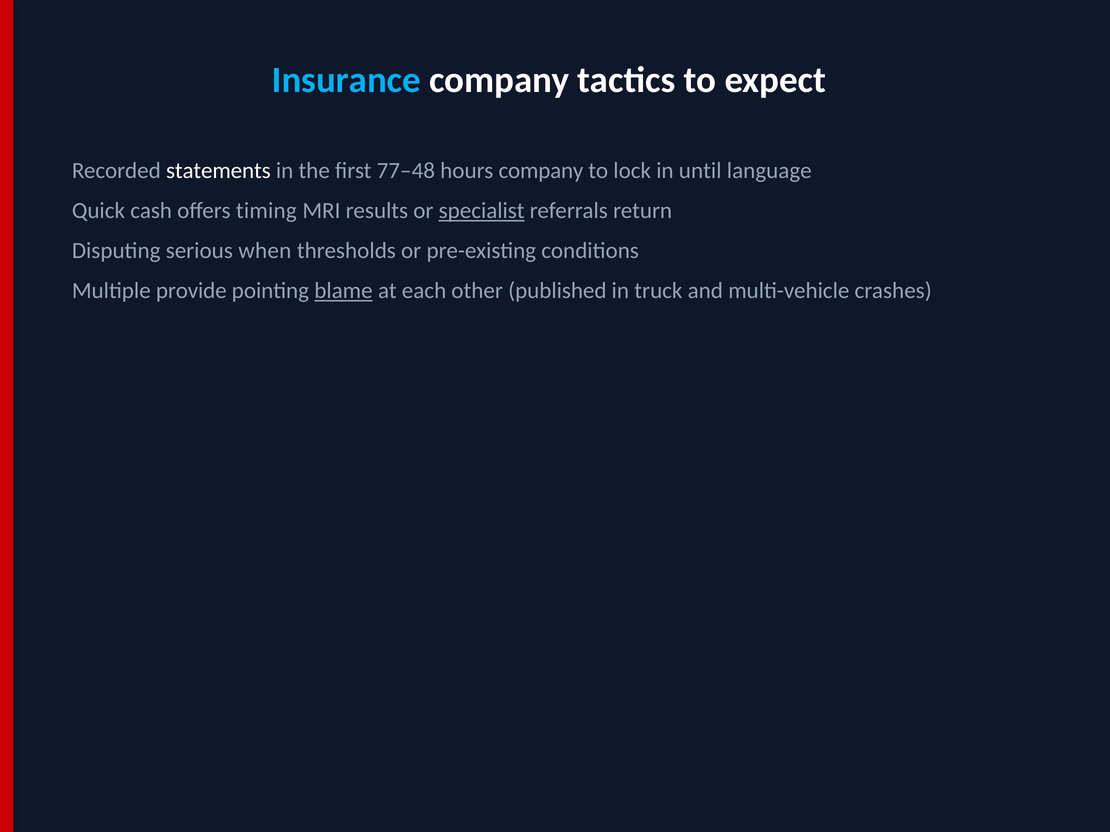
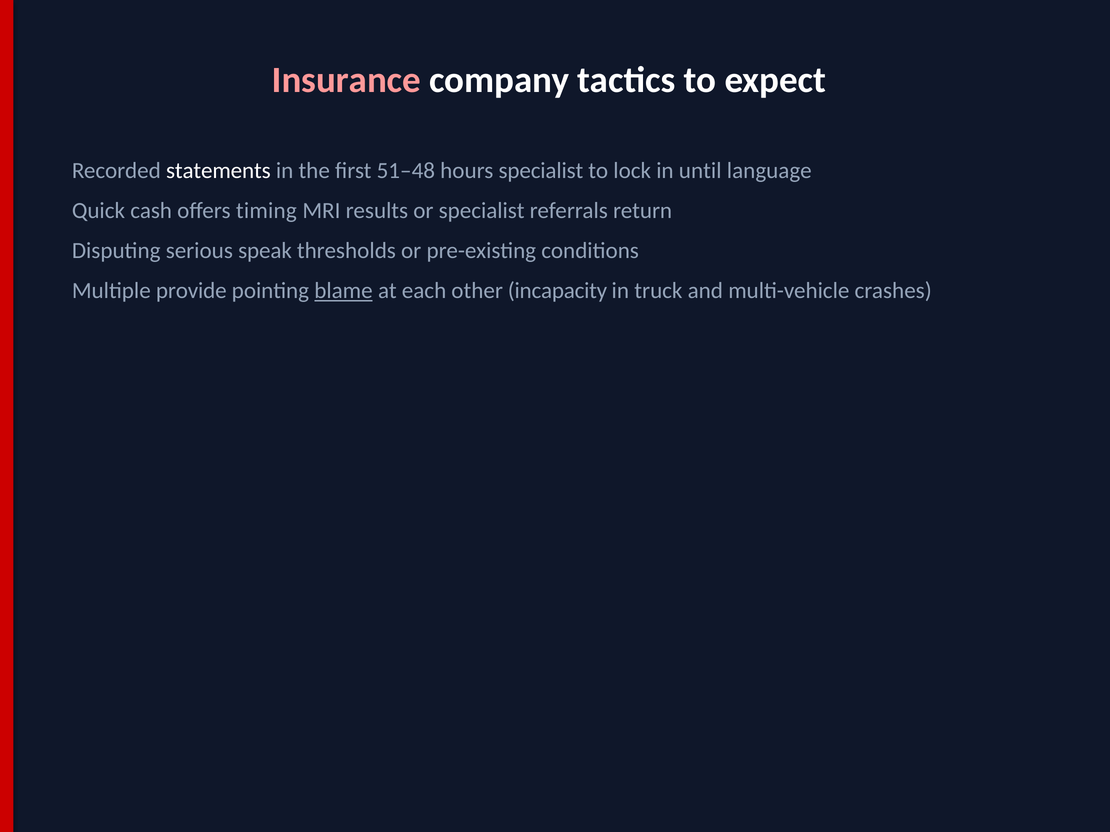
Insurance colour: light blue -> pink
77–48: 77–48 -> 51–48
hours company: company -> specialist
specialist at (482, 211) underline: present -> none
when: when -> speak
published: published -> incapacity
